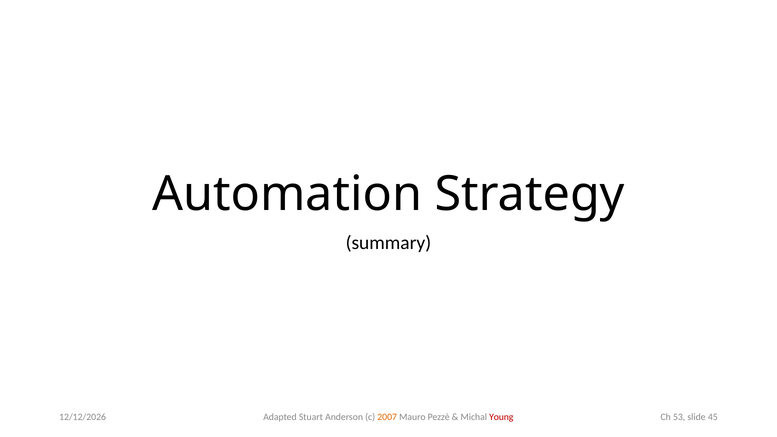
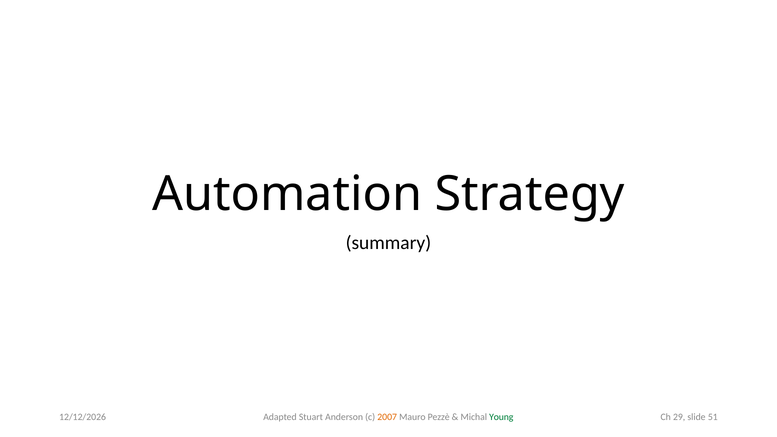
Young colour: red -> green
53: 53 -> 29
45: 45 -> 51
